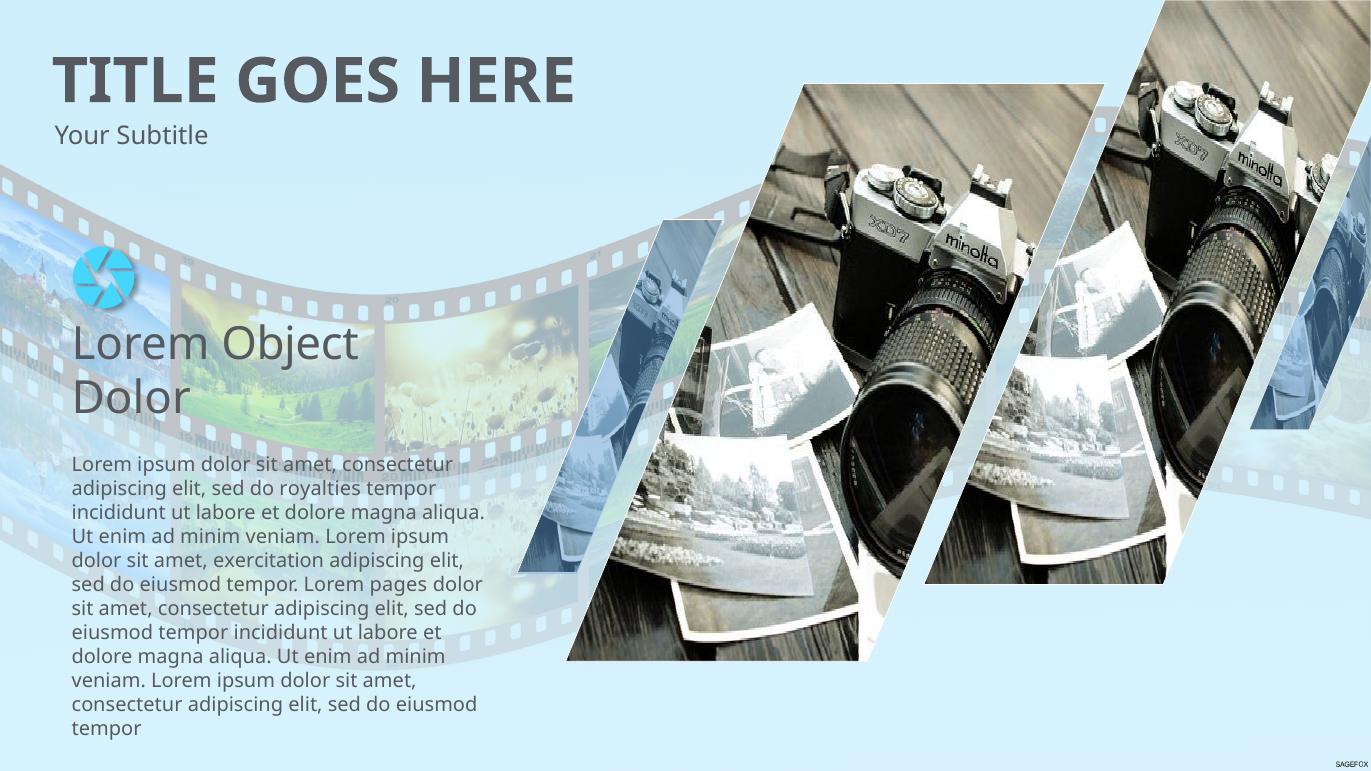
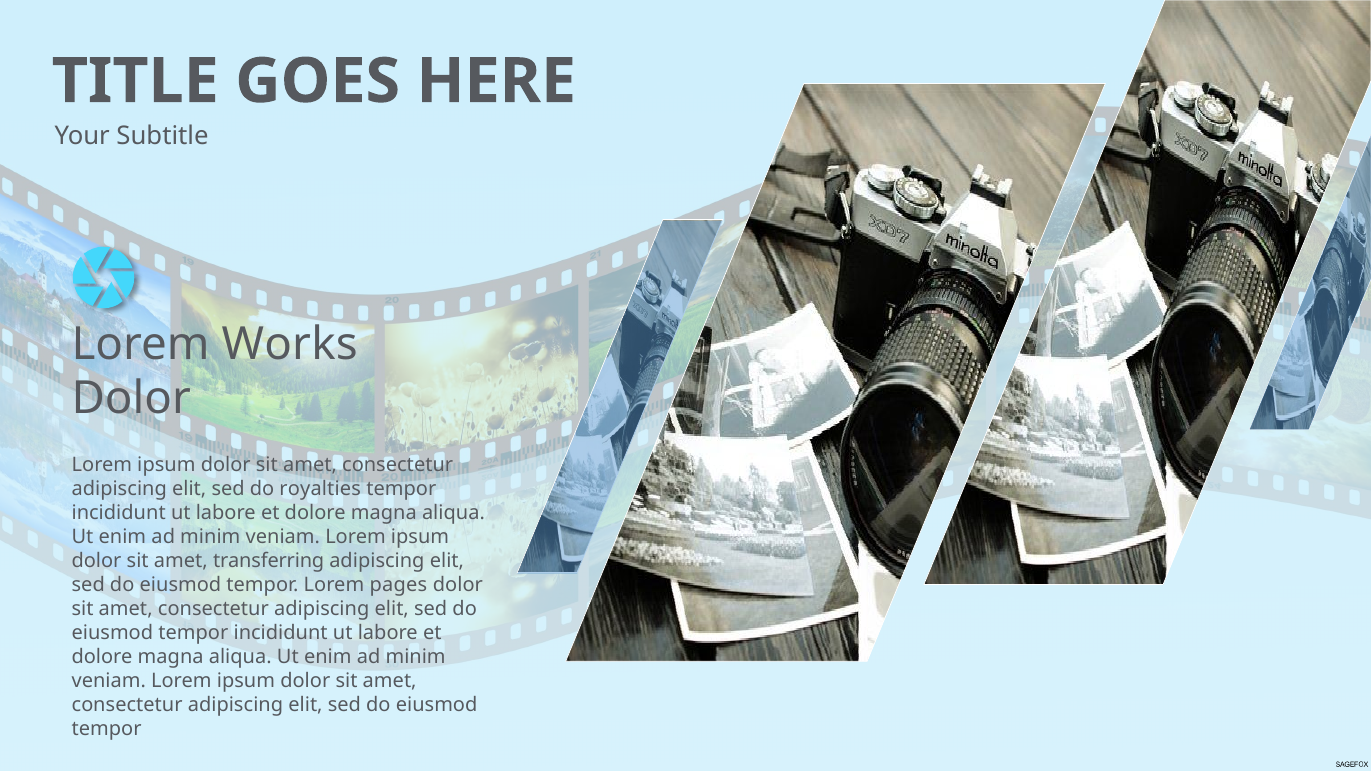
Object: Object -> Works
exercitation: exercitation -> transferring
